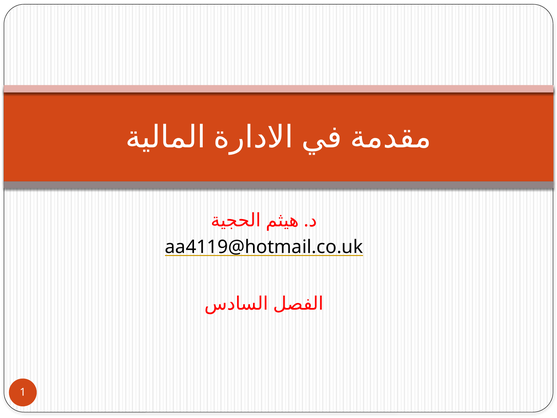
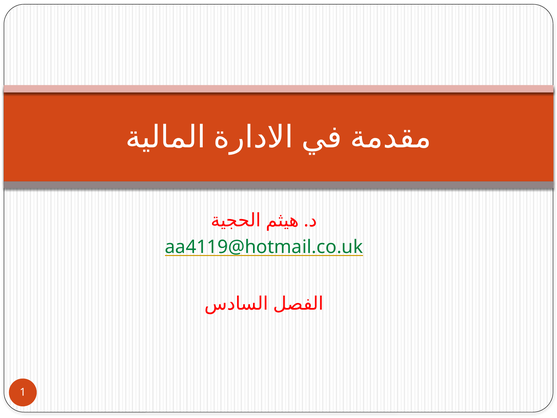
aa4119@hotmail.co.uk colour: black -> green
